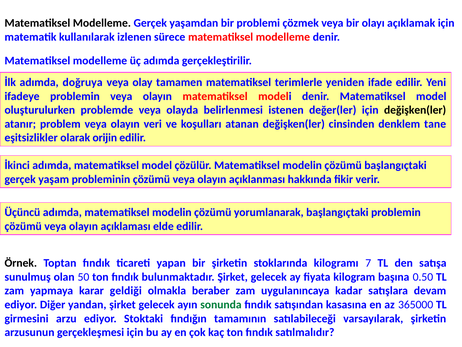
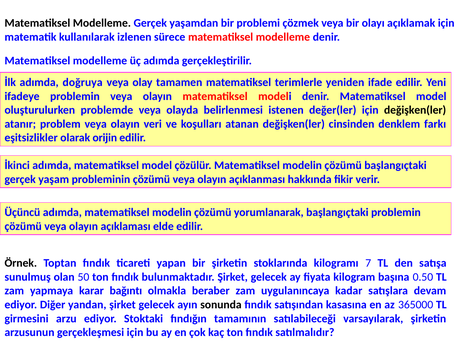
tane: tane -> farkı
geldiği: geldiği -> bağıntı
sonunda colour: green -> black
